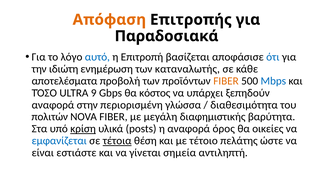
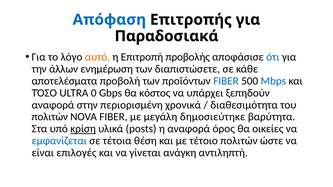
Απόφαση colour: orange -> blue
αυτό colour: blue -> orange
βασίζεται: βασίζεται -> προβολής
ιδιώτη: ιδιώτη -> άλλων
καταναλωτής: καταναλωτής -> διαπιστώσετε
FIBER at (226, 81) colour: orange -> blue
9: 9 -> 0
γλώσσα: γλώσσα -> χρονικά
διαφημιστικής: διαφημιστικής -> δημοσιεύτηκε
τέτοια underline: present -> none
τέτοιο πελάτης: πελάτης -> πολιτών
εστιάστε: εστιάστε -> επιλογές
σημεία: σημεία -> ανάγκη
